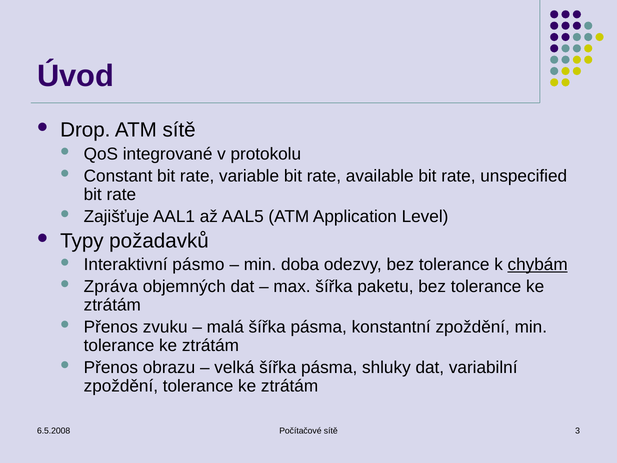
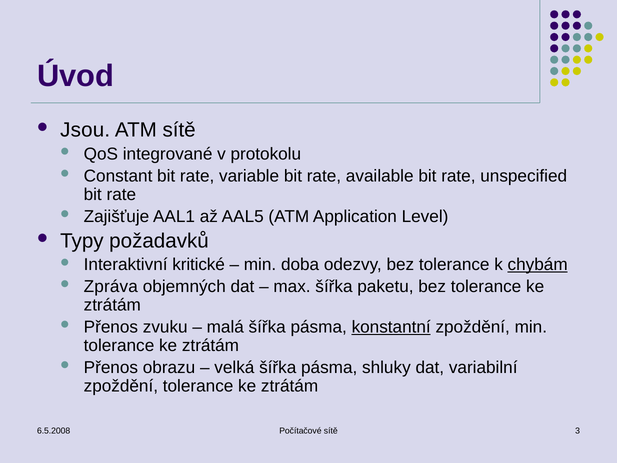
Drop: Drop -> Jsou
pásmo: pásmo -> kritické
konstantní underline: none -> present
